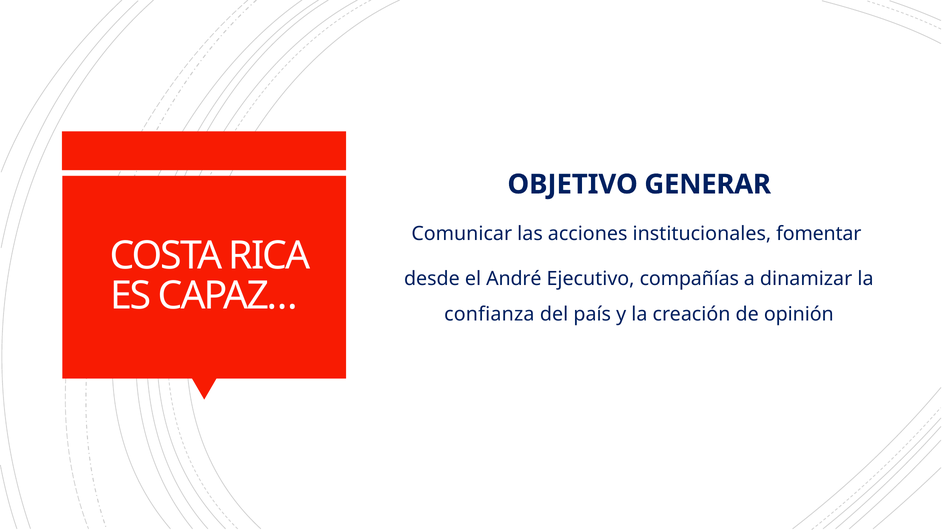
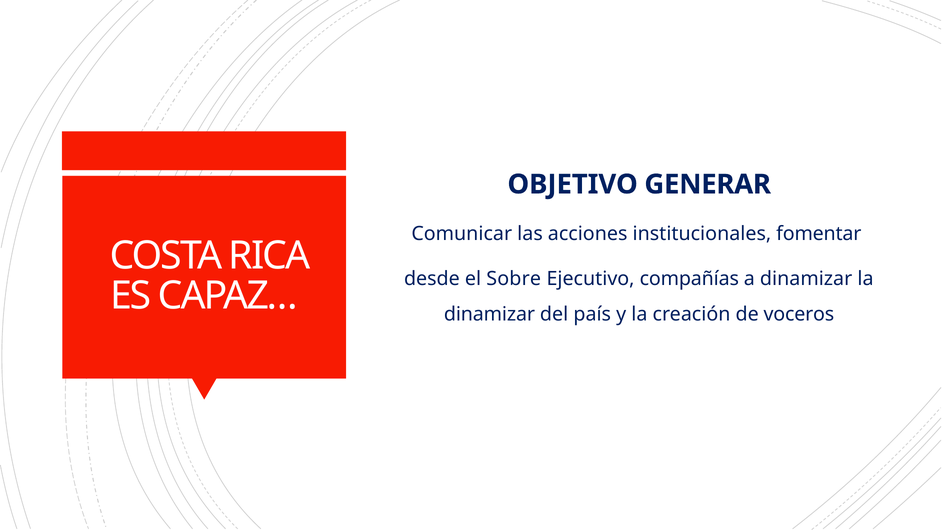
André: André -> Sobre
confianza at (489, 314): confianza -> dinamizar
opinión: opinión -> voceros
